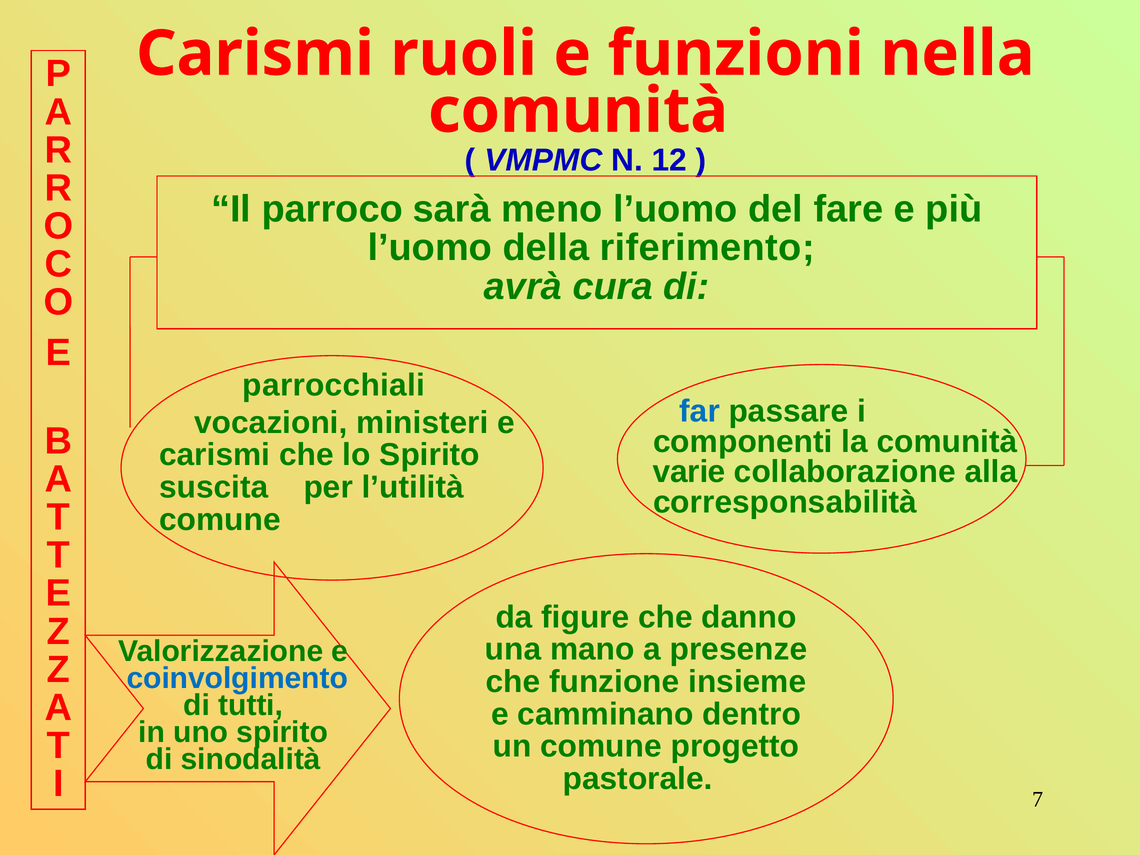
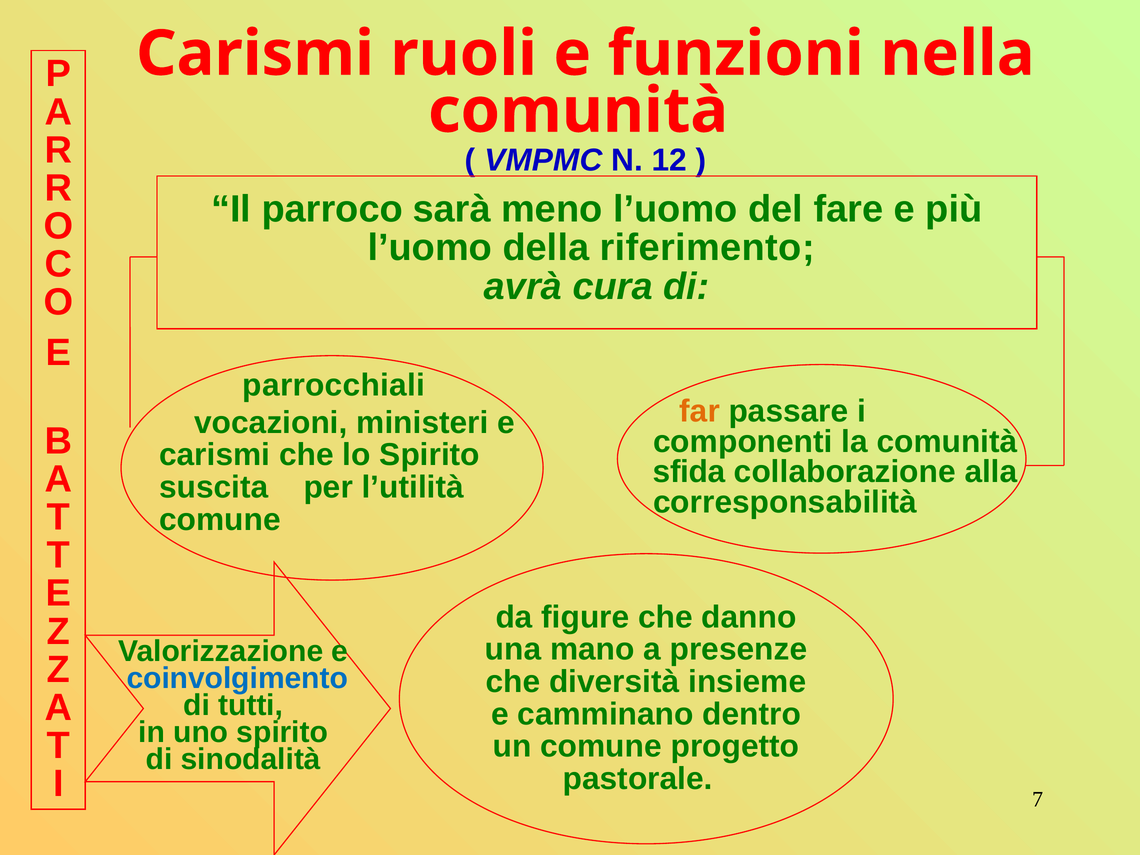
far colour: blue -> orange
varie: varie -> sfida
funzione: funzione -> diversità
